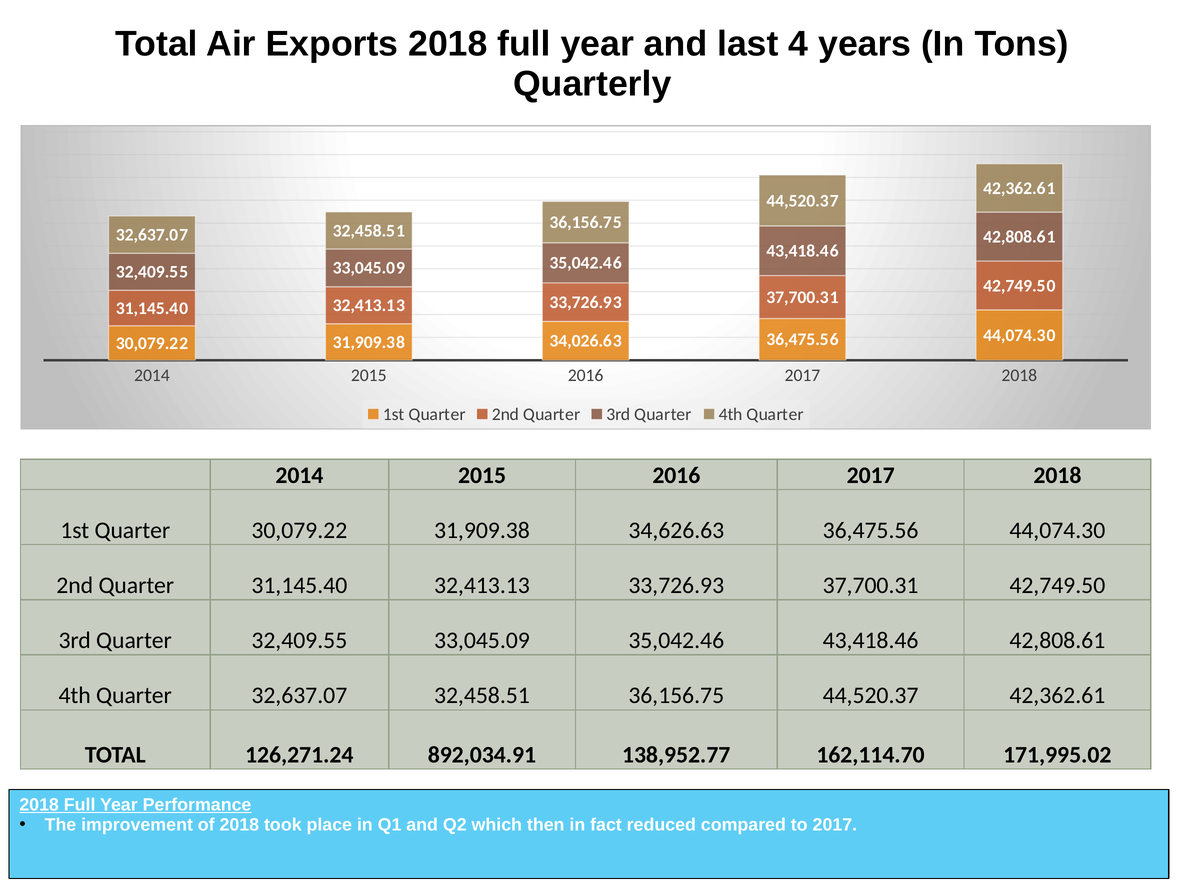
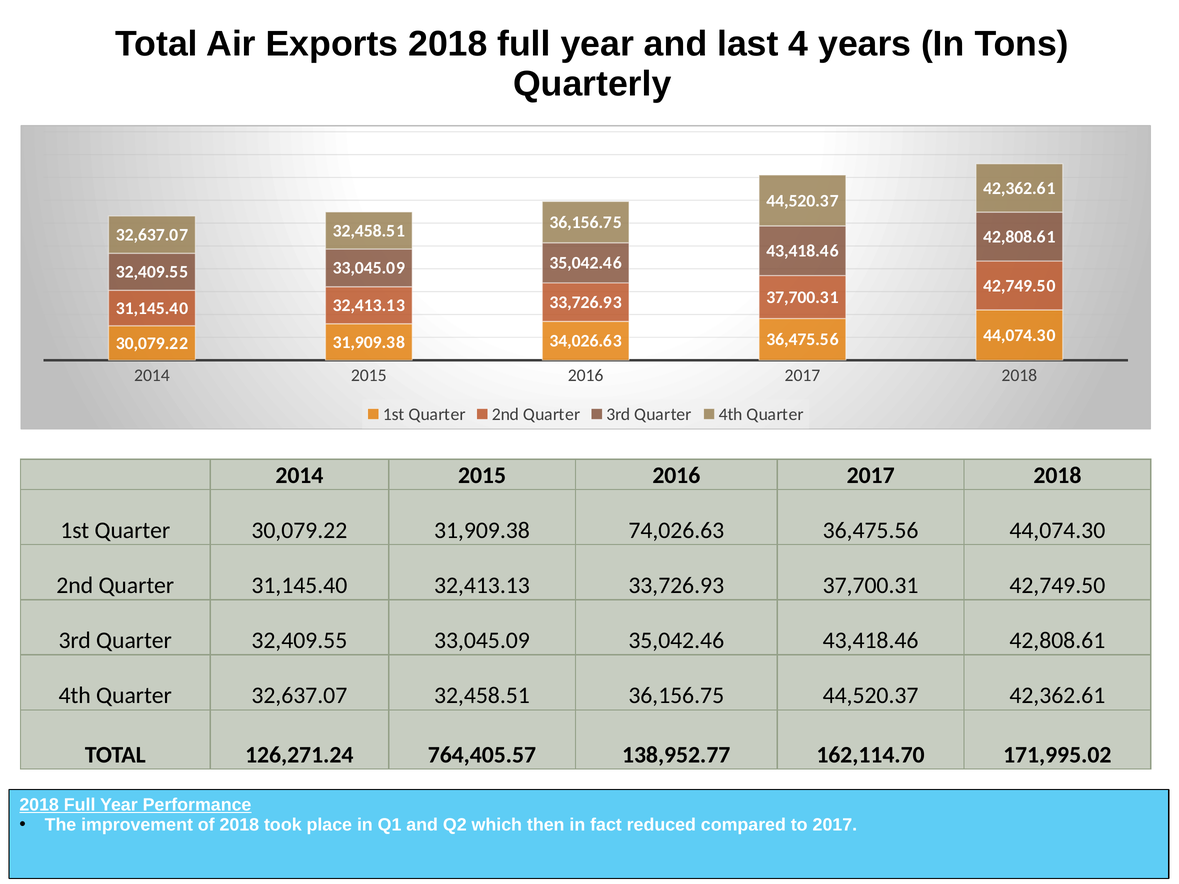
34,626.63: 34,626.63 -> 74,026.63
892,034.91: 892,034.91 -> 764,405.57
